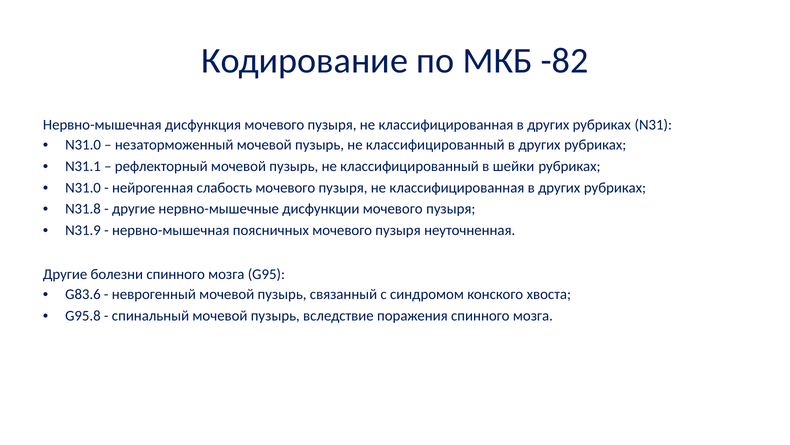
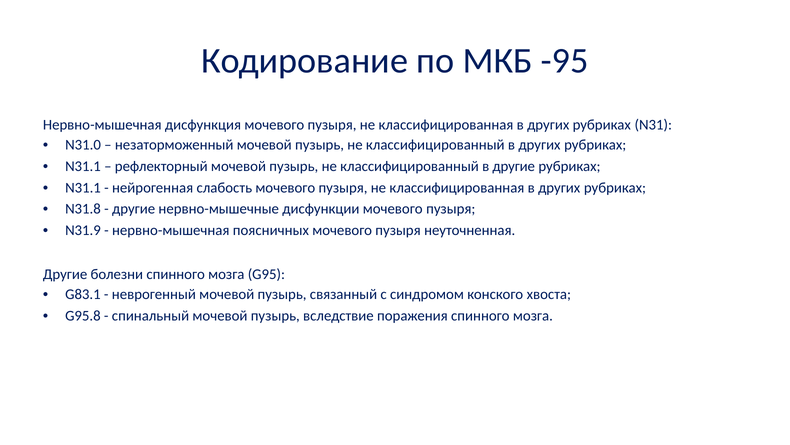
-82: -82 -> -95
в шейки: шейки -> другие
N31.0 at (83, 187): N31.0 -> N31.1
G83.6: G83.6 -> G83.1
